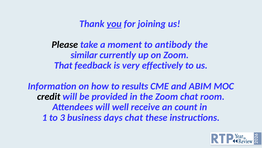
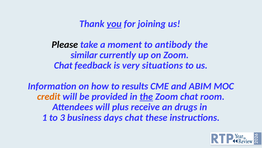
That at (63, 65): That -> Chat
effectively: effectively -> situations
credit colour: black -> orange
the at (146, 96) underline: none -> present
well: well -> plus
count: count -> drugs
